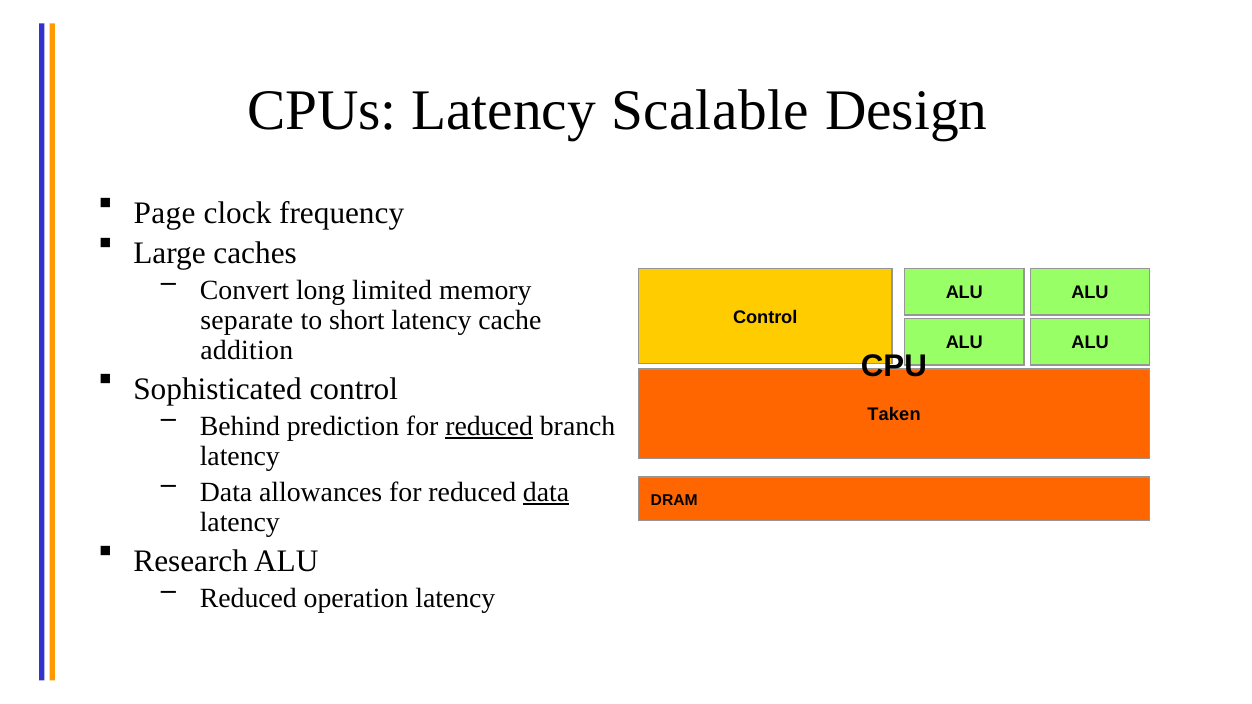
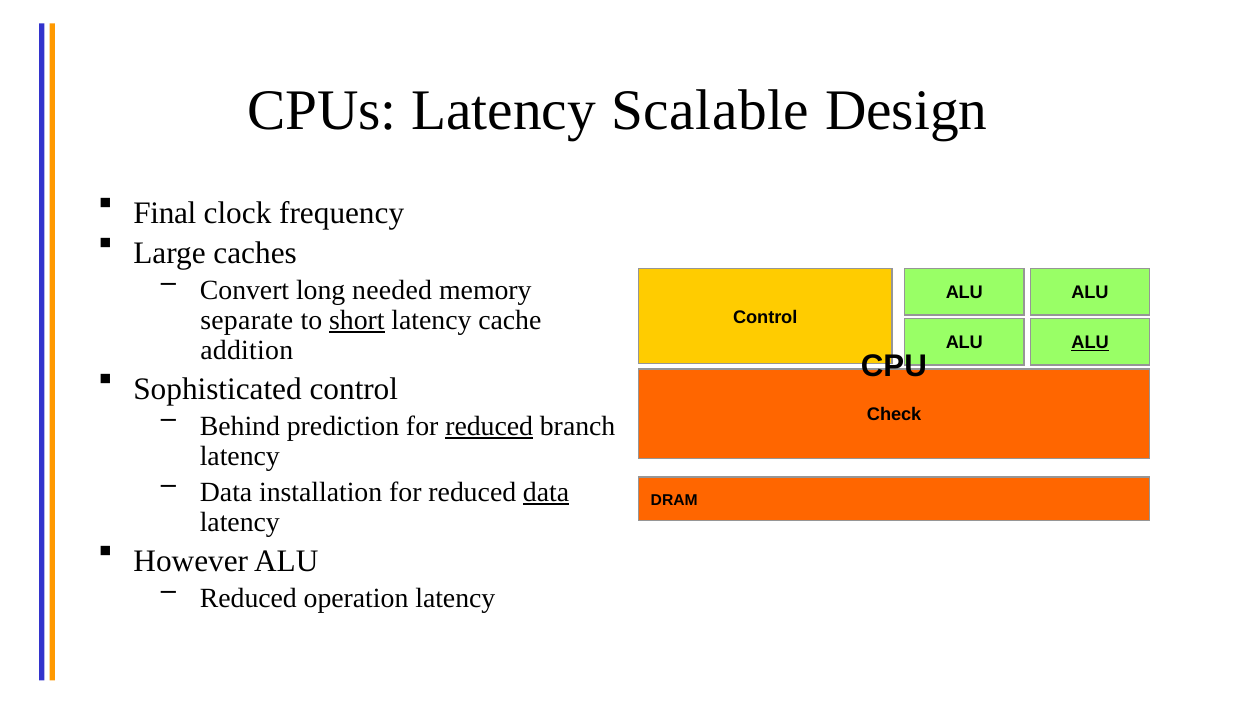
Page: Page -> Final
limited: limited -> needed
short underline: none -> present
ALU at (1090, 343) underline: none -> present
Taken: Taken -> Check
allowances: allowances -> installation
Research: Research -> However
